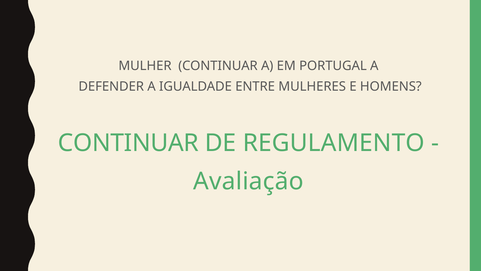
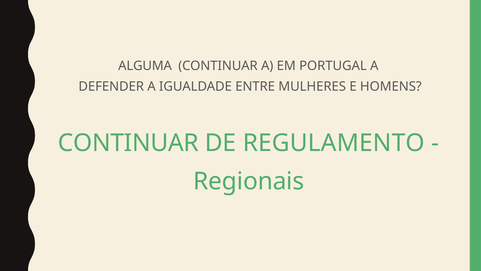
MULHER: MULHER -> ALGUMA
Avaliação: Avaliação -> Regionais
